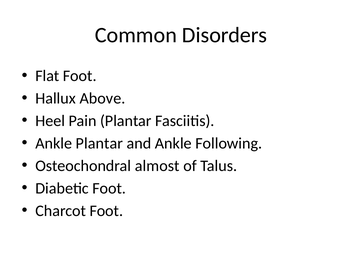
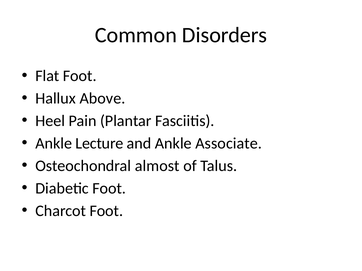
Ankle Plantar: Plantar -> Lecture
Following: Following -> Associate
